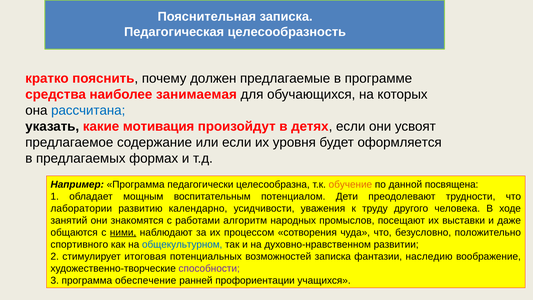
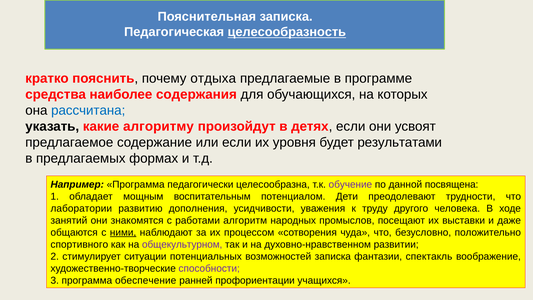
целесообразность underline: none -> present
должен: должен -> отдыха
занимаемая: занимаемая -> содержания
мотивация: мотивация -> алгоритму
оформляется: оформляется -> результатами
обучение colour: orange -> purple
календарно: календарно -> дополнения
общекультурном colour: blue -> purple
итоговая: итоговая -> ситуации
наследию: наследию -> спектакль
